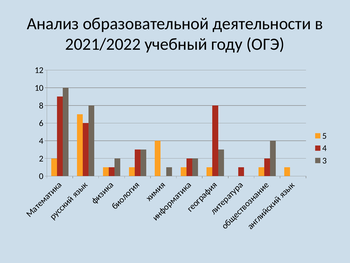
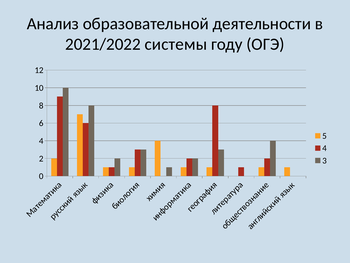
учебный: учебный -> системы
